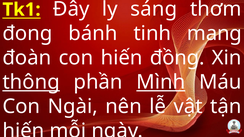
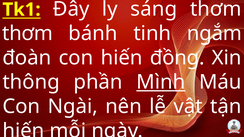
đong at (27, 33): đong -> thơm
mang: mang -> ngắm
thông underline: present -> none
